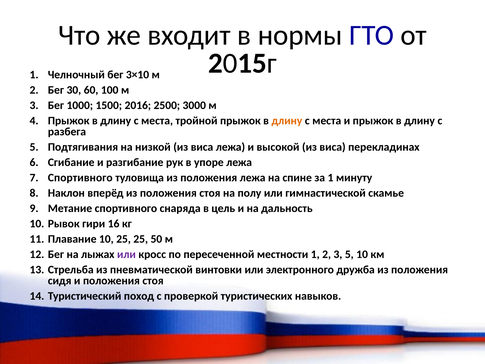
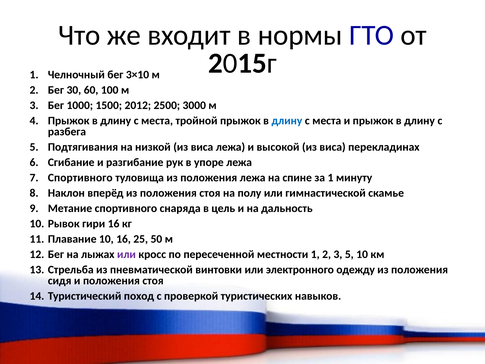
2016: 2016 -> 2012
длину at (287, 121) colour: orange -> blue
10 25: 25 -> 16
дружба: дружба -> одежду
